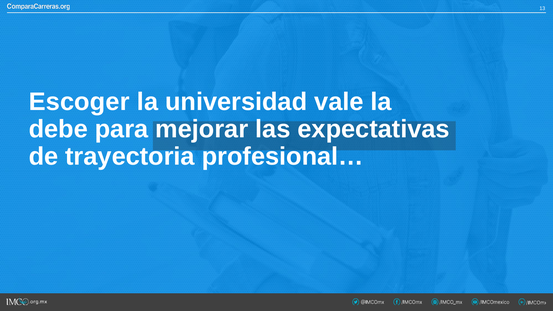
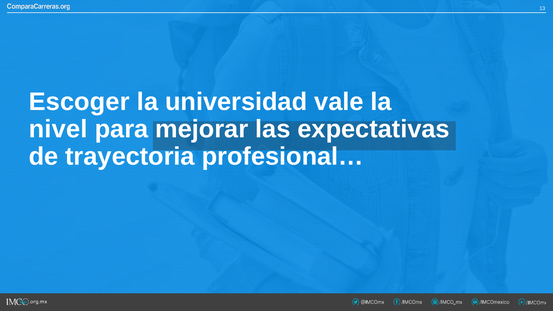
debe: debe -> nivel
